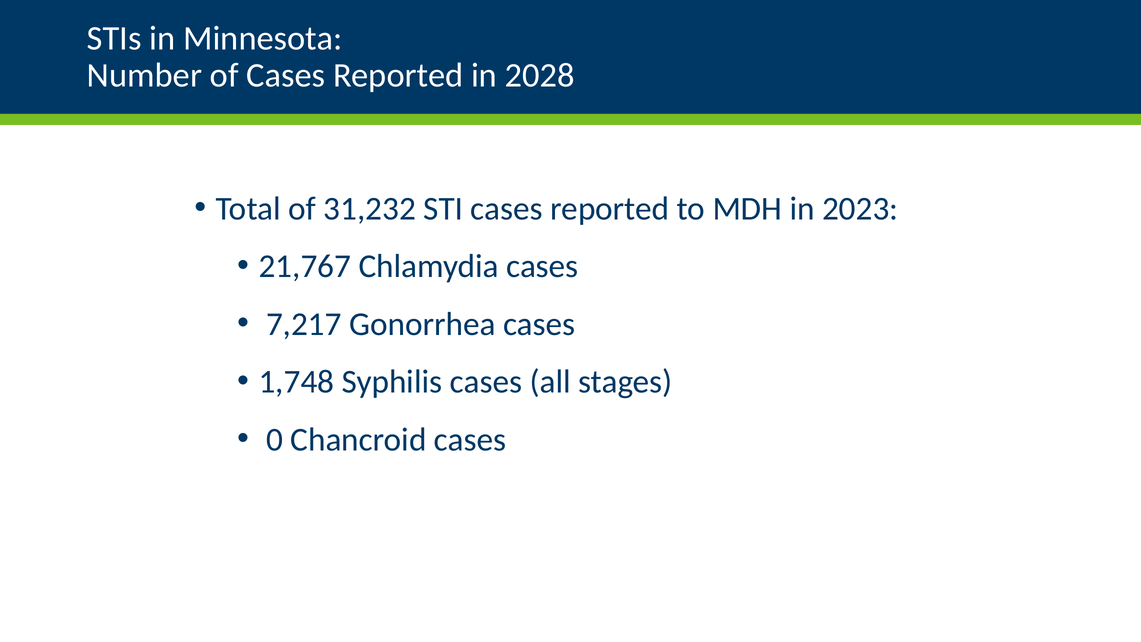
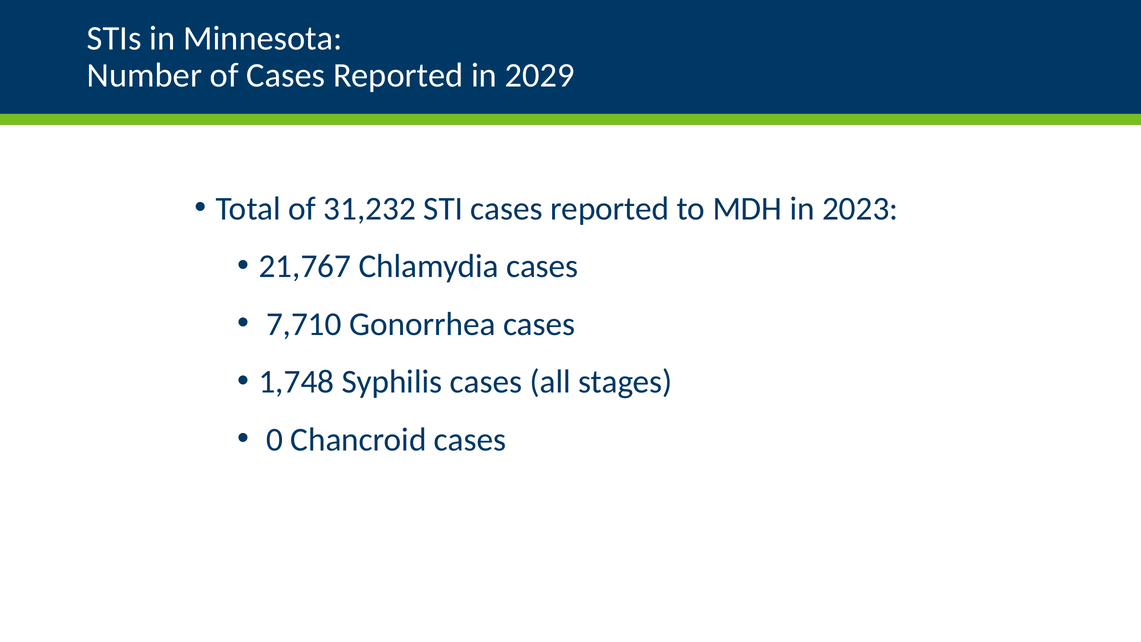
2028: 2028 -> 2029
7,217: 7,217 -> 7,710
